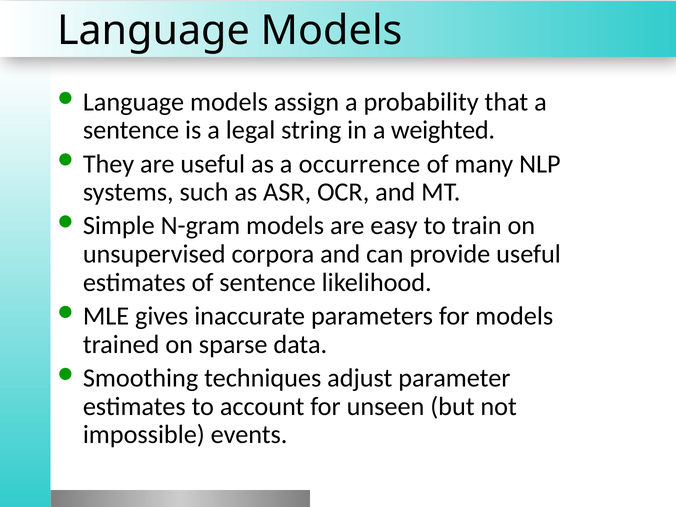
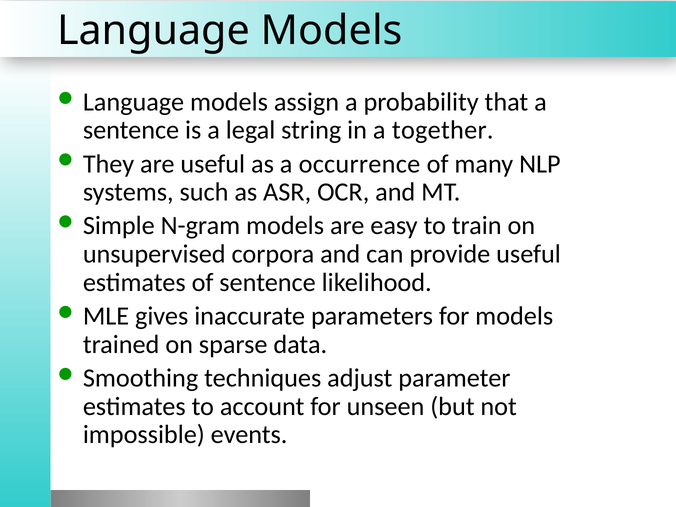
weighted: weighted -> together
